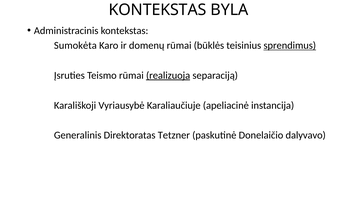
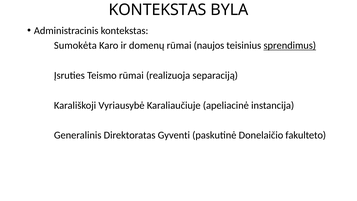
būklės: būklės -> naujos
realizuoja underline: present -> none
Tetzner: Tetzner -> Gyventi
dalyvavo: dalyvavo -> fakulteto
